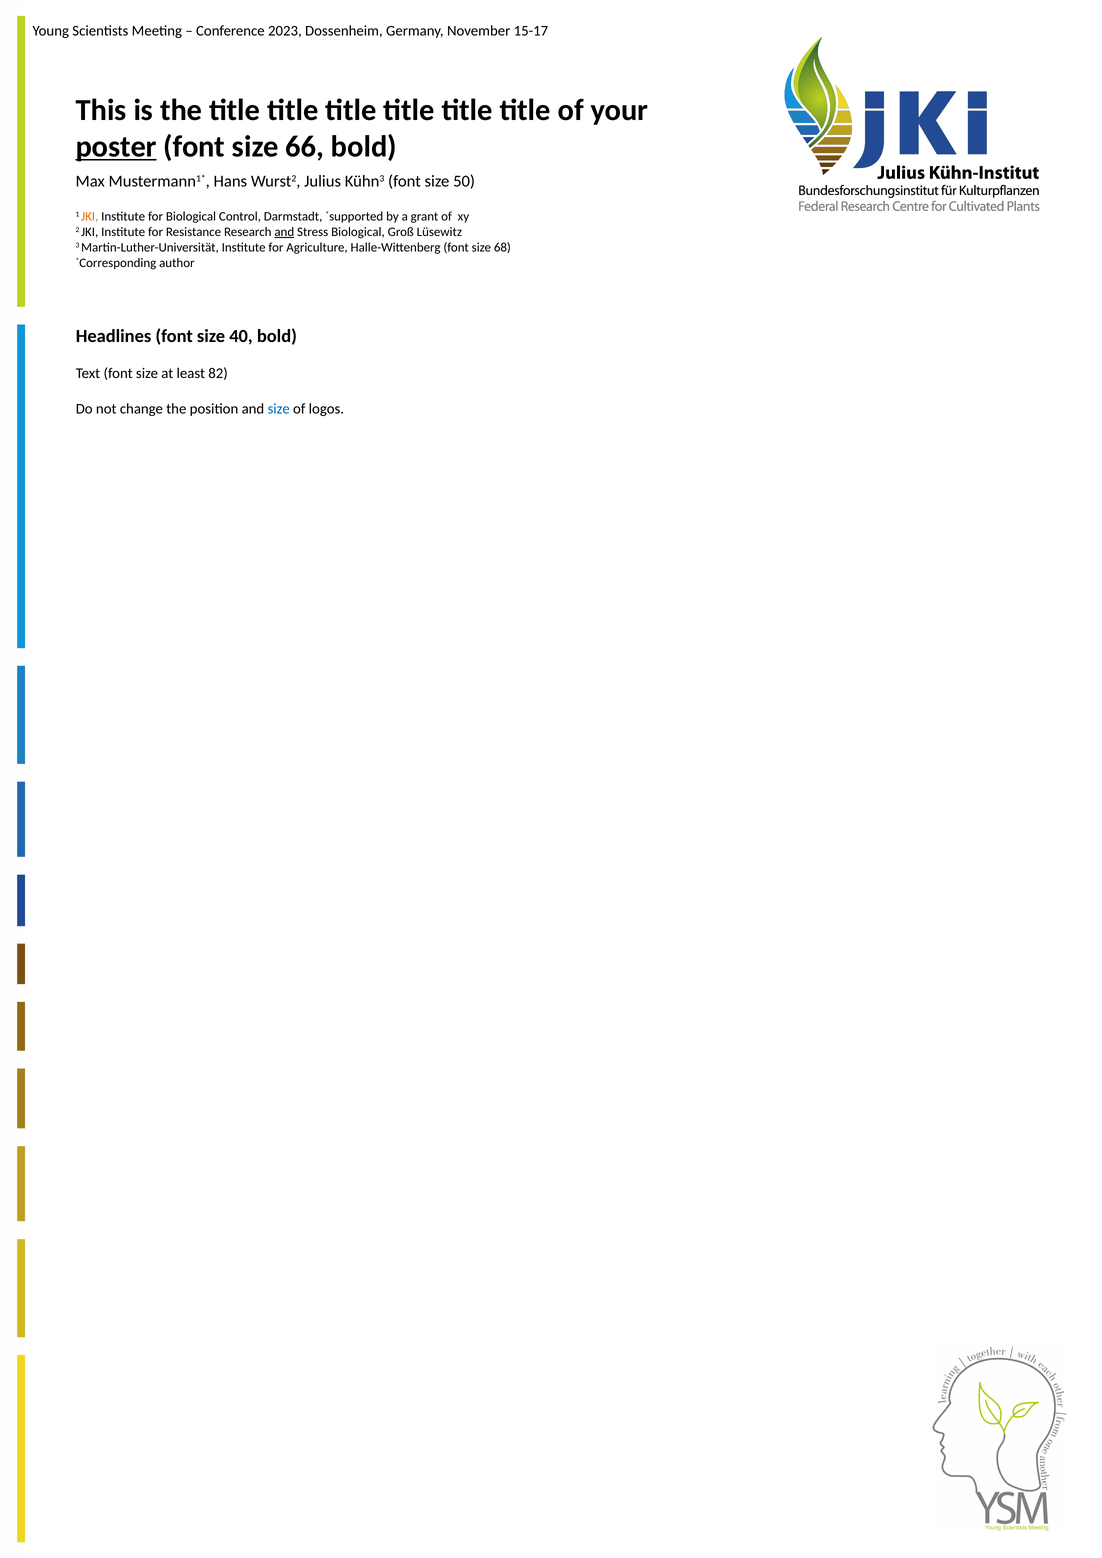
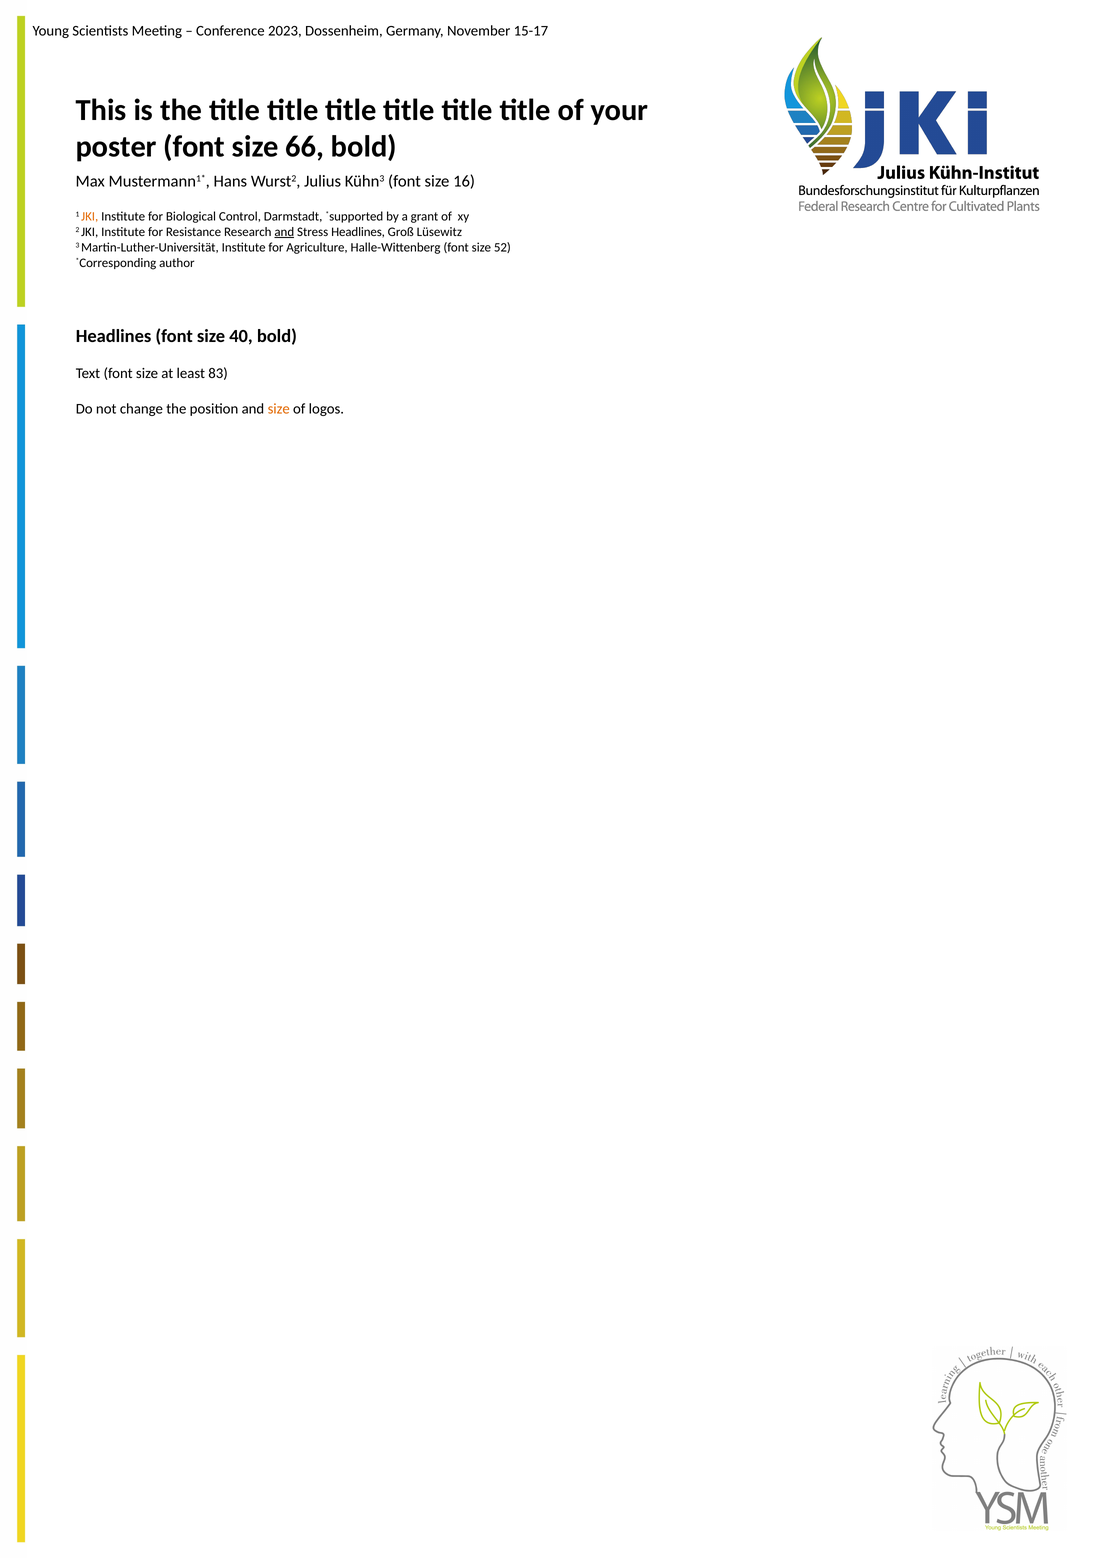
poster underline: present -> none
50: 50 -> 16
Stress Biological: Biological -> Headlines
68: 68 -> 52
82: 82 -> 83
size at (279, 409) colour: blue -> orange
